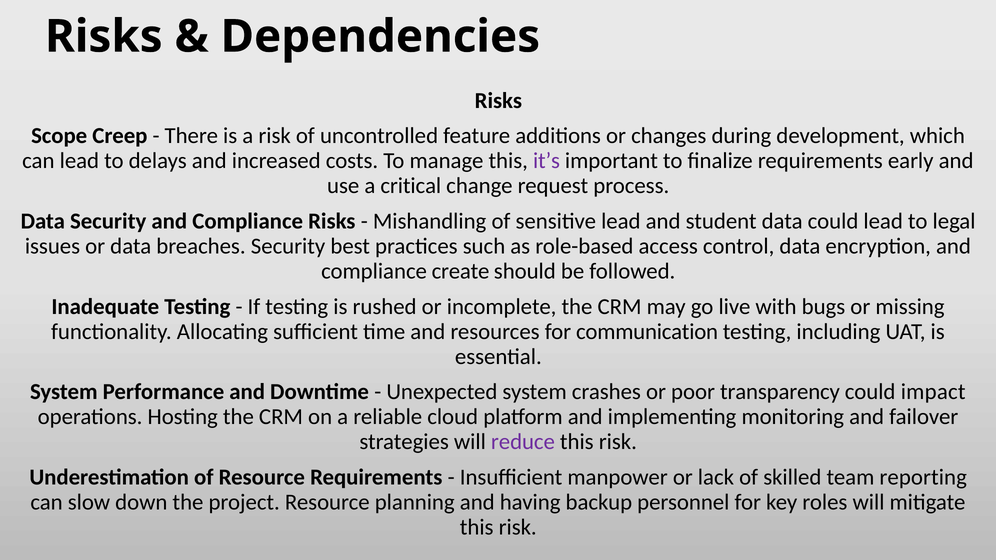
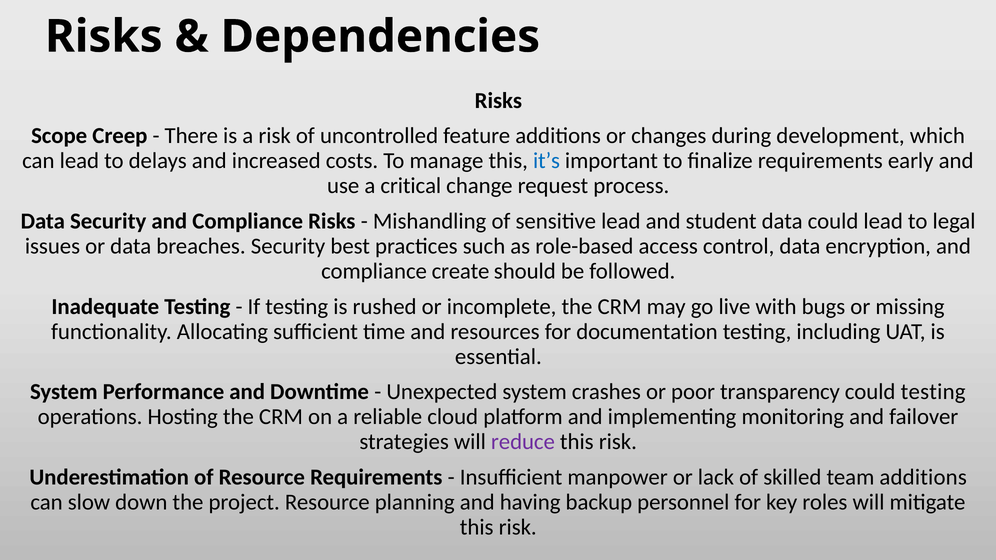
it’s colour: purple -> blue
communication: communication -> documentation
could impact: impact -> testing
team reporting: reporting -> additions
